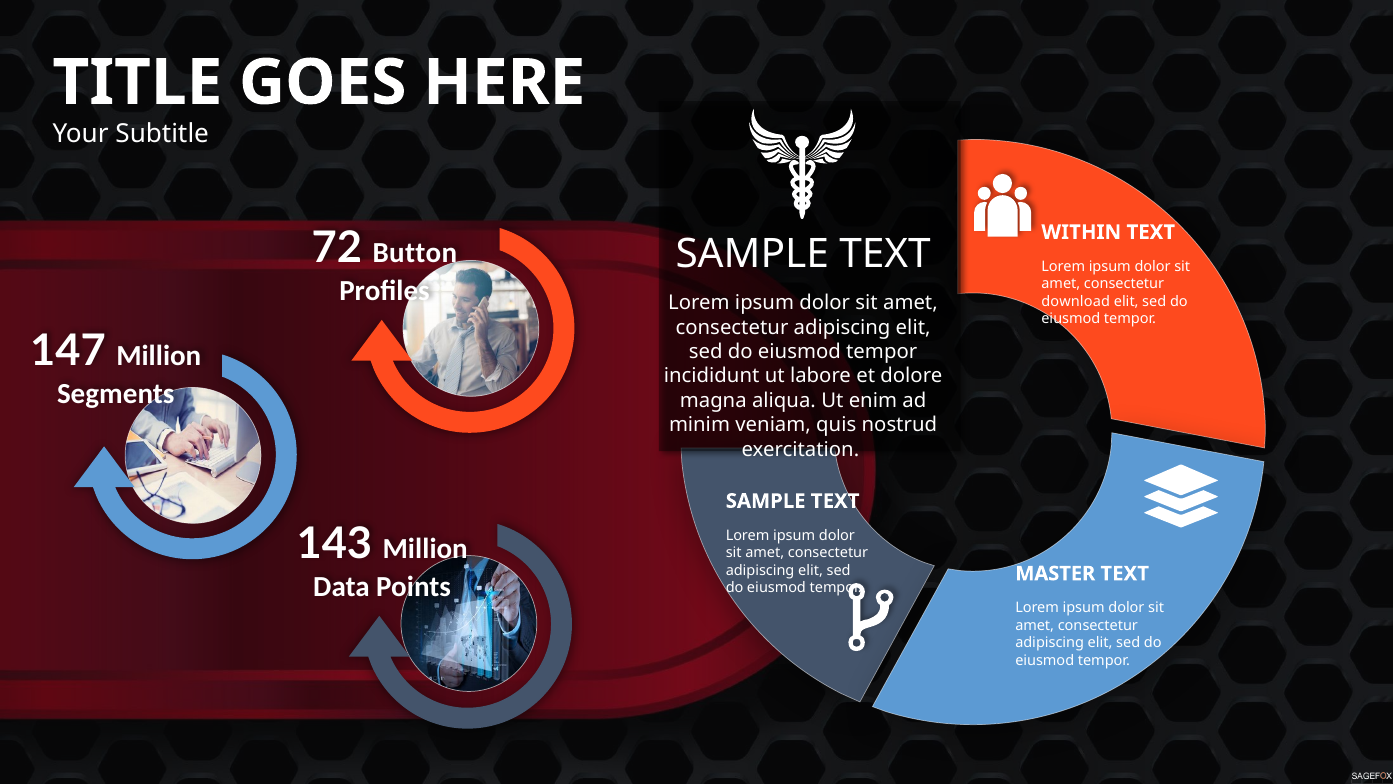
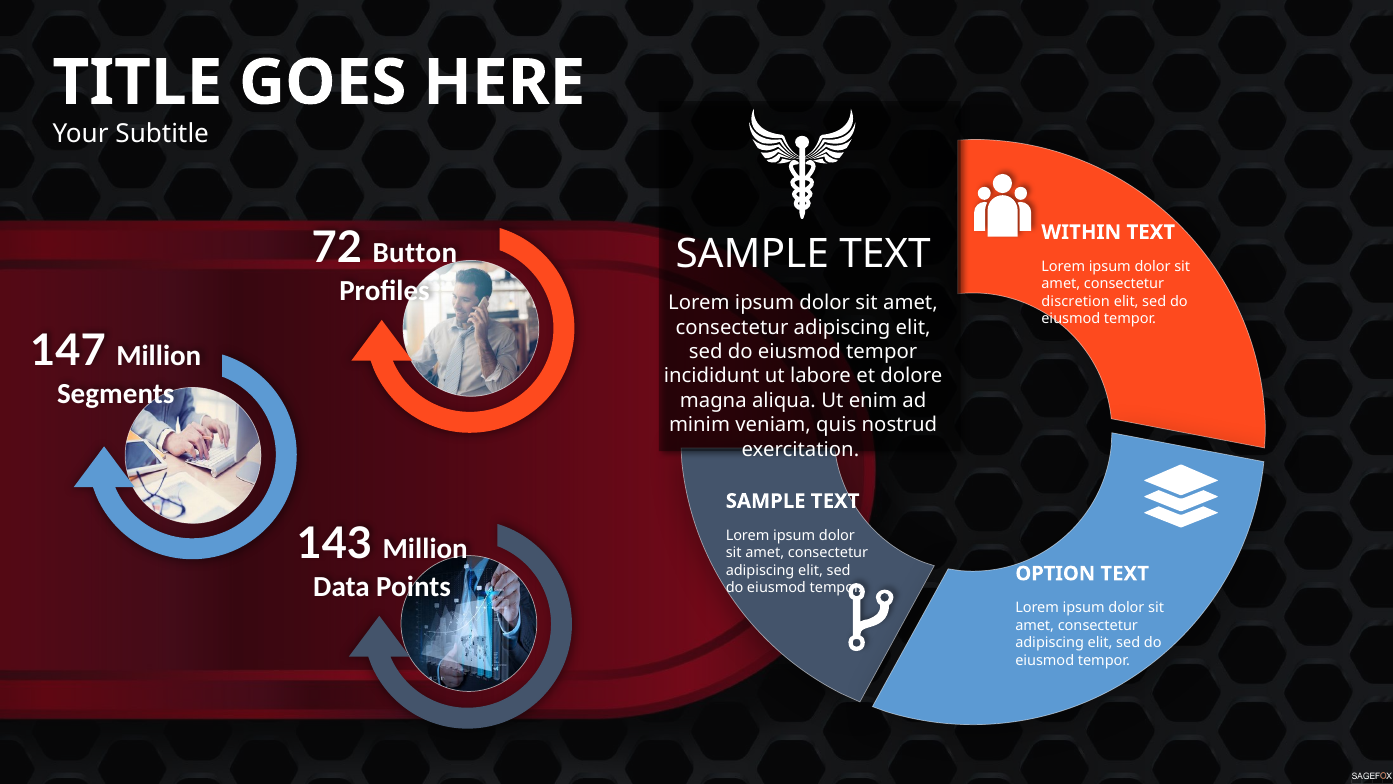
download: download -> discretion
MASTER: MASTER -> OPTION
